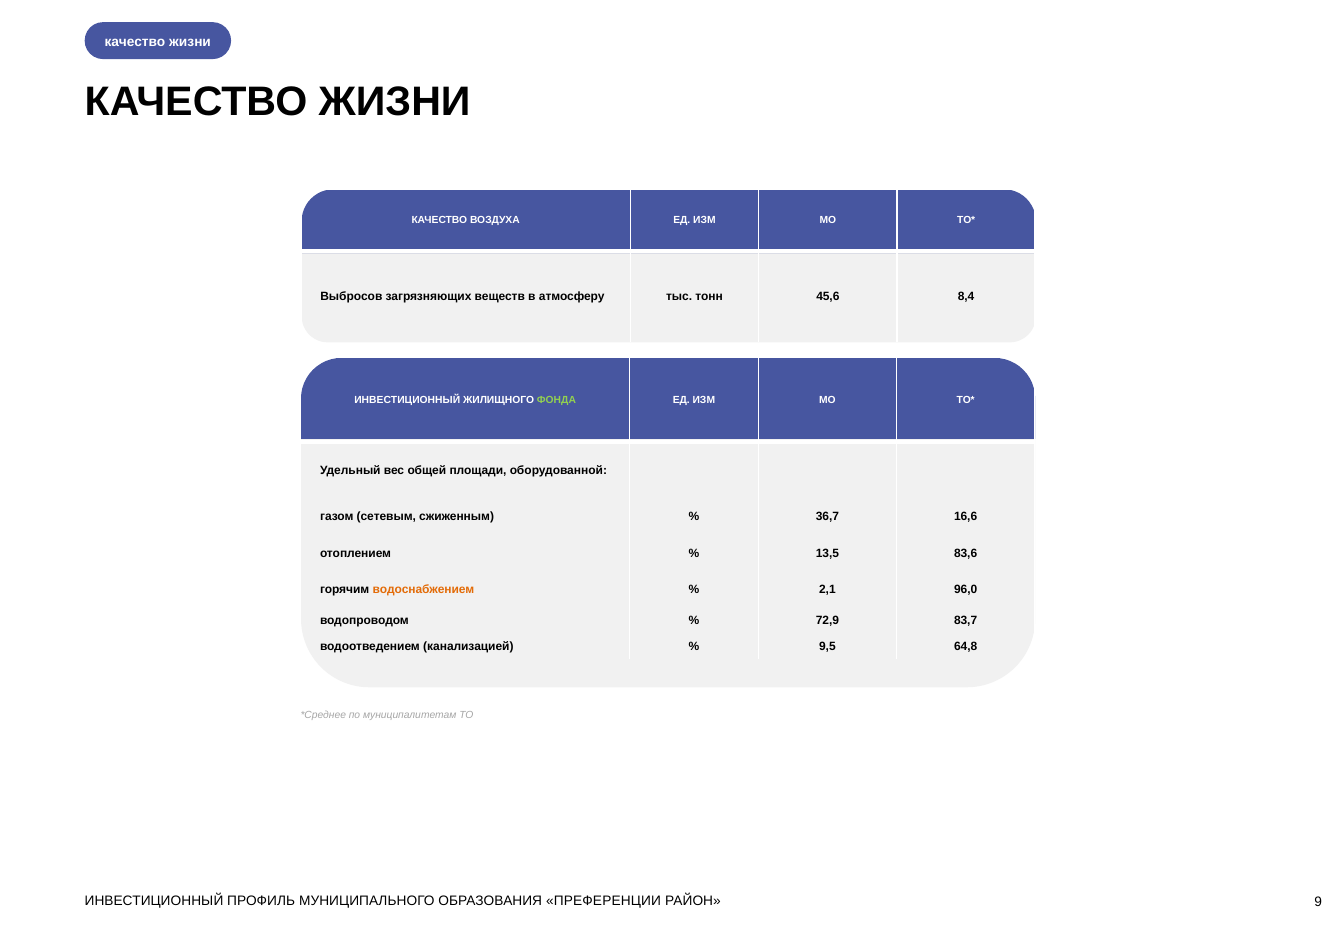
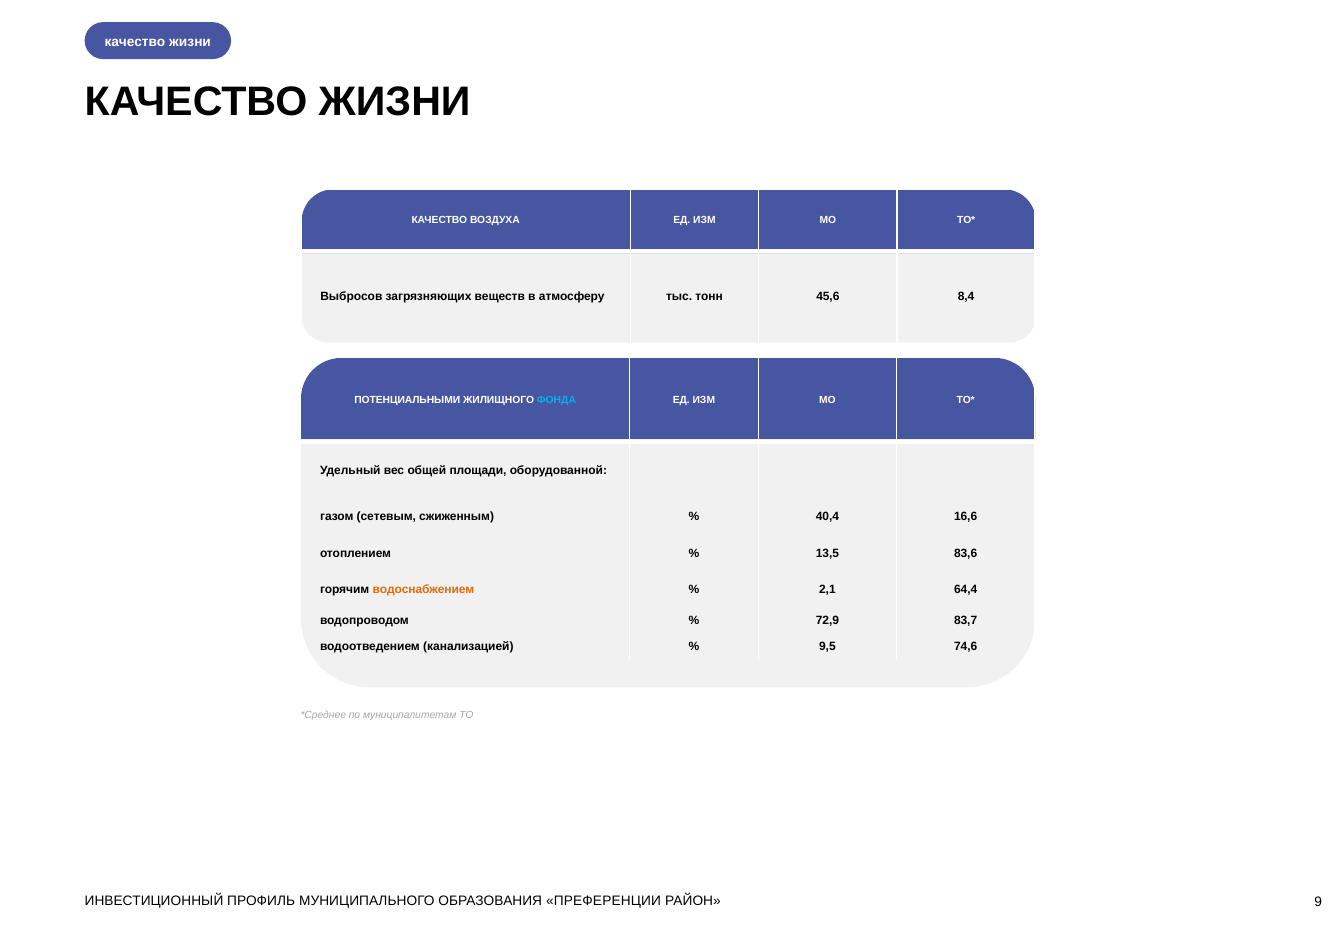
ИНВЕСТИЦИОННЫЙ at (407, 400): ИНВЕСТИЦИОННЫЙ -> ПОТЕНЦИАЛЬНЫМИ
ФОНДА colour: light green -> light blue
36,7: 36,7 -> 40,4
96,0: 96,0 -> 64,4
64,8: 64,8 -> 74,6
